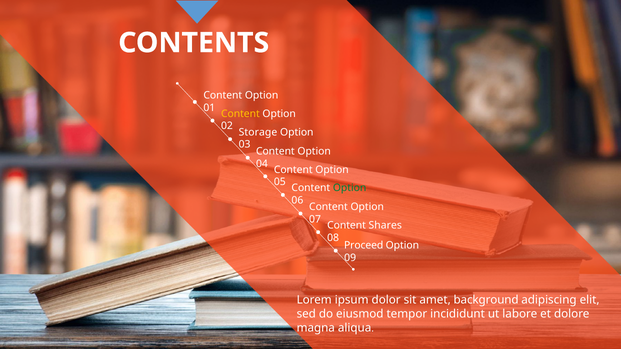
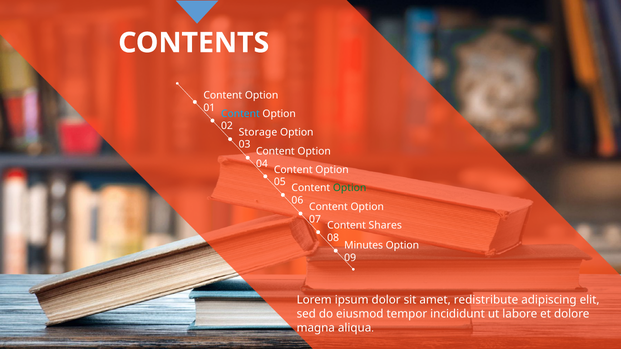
Content at (240, 114) colour: yellow -> light blue
Proceed: Proceed -> Minutes
background: background -> redistribute
